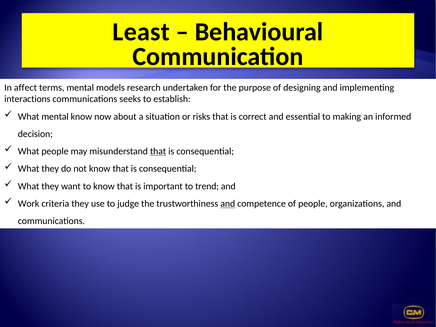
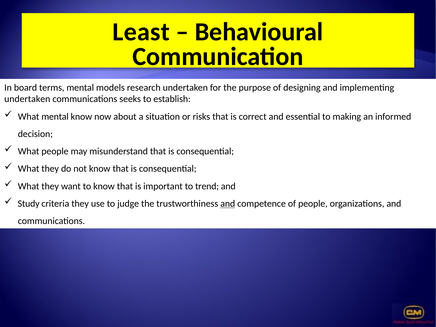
affect: affect -> board
interactions at (27, 99): interactions -> undertaken
that at (158, 151) underline: present -> none
Work: Work -> Study
